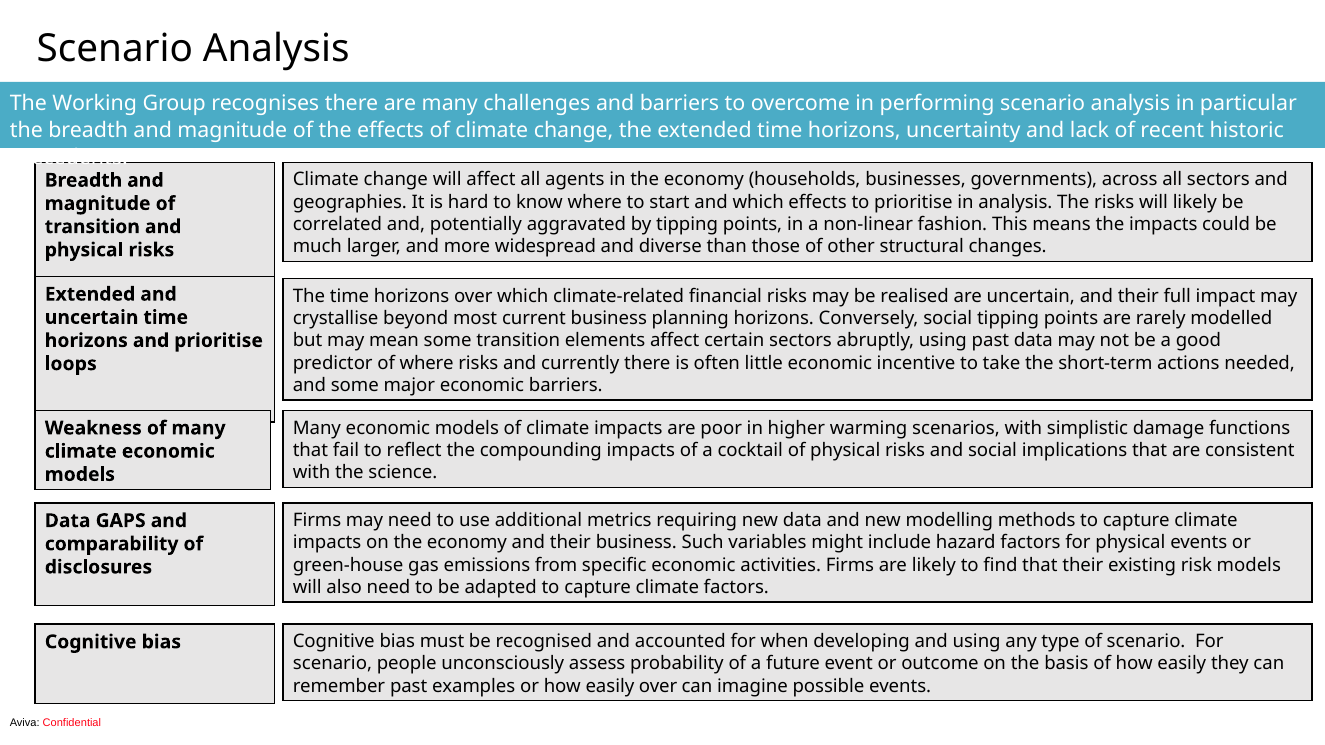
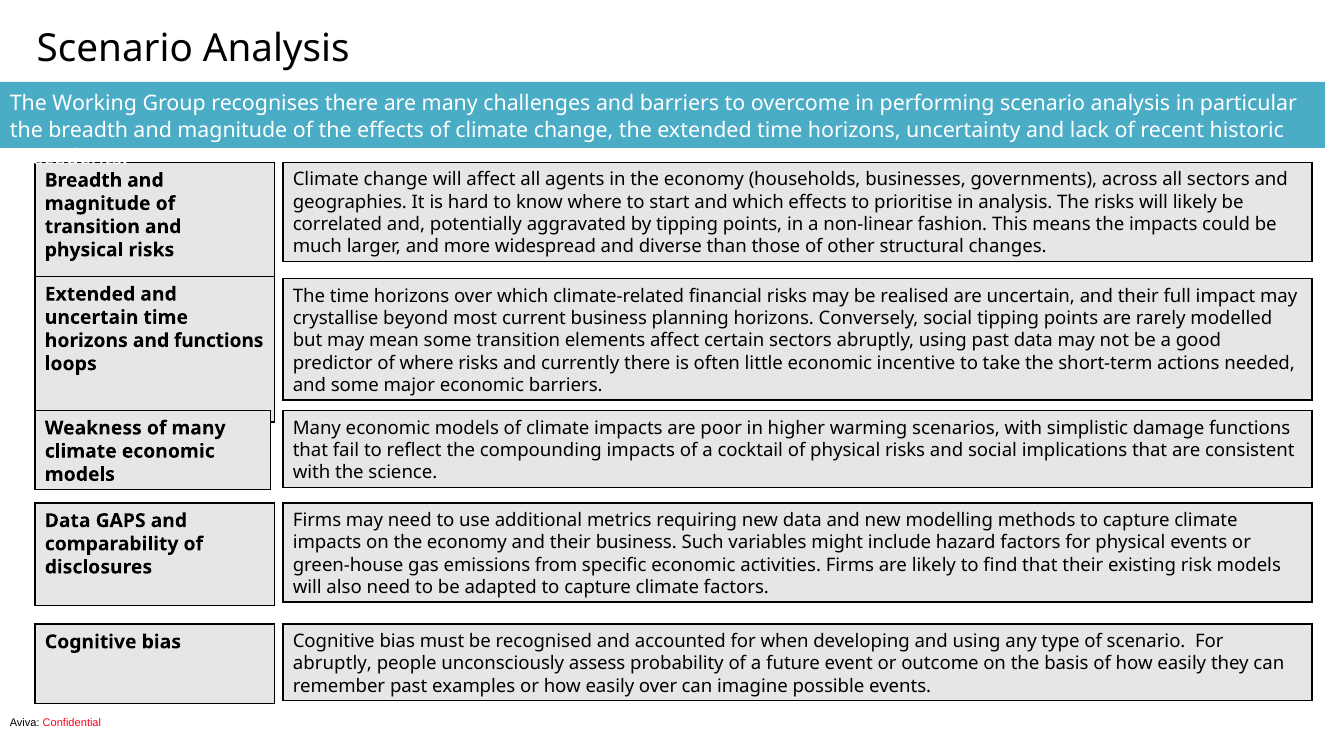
and prioritise: prioritise -> functions
scenario at (332, 664): scenario -> abruptly
